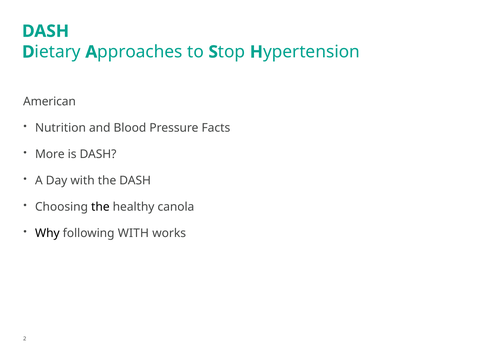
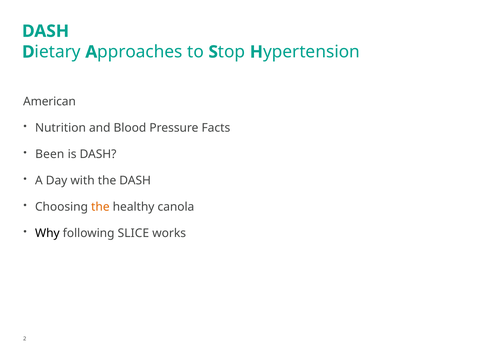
More: More -> Been
the at (100, 207) colour: black -> orange
following WITH: WITH -> SLICE
